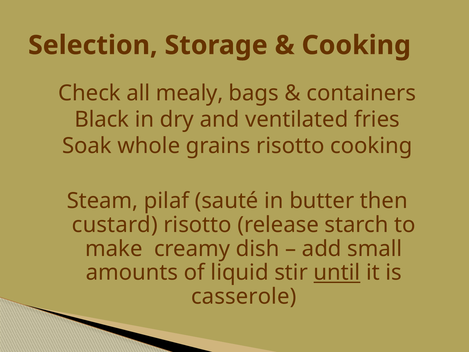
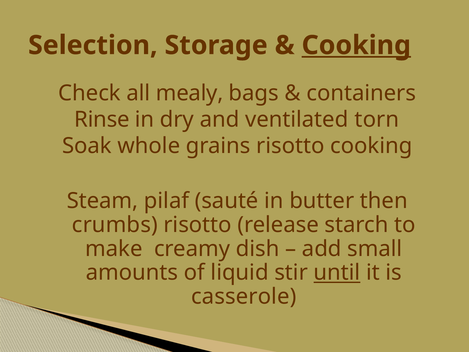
Cooking at (356, 45) underline: none -> present
Black: Black -> Rinse
fries: fries -> torn
custard: custard -> crumbs
